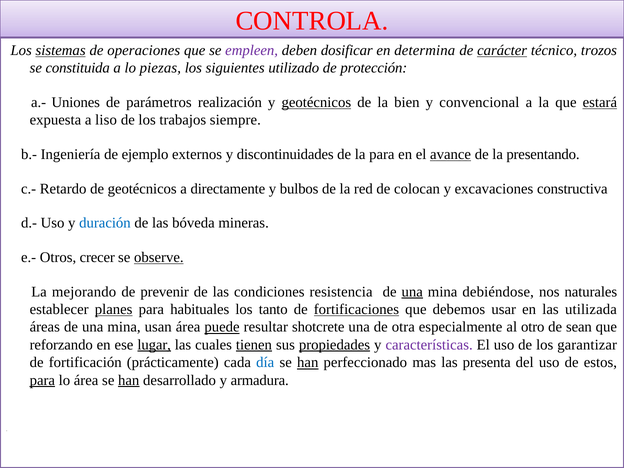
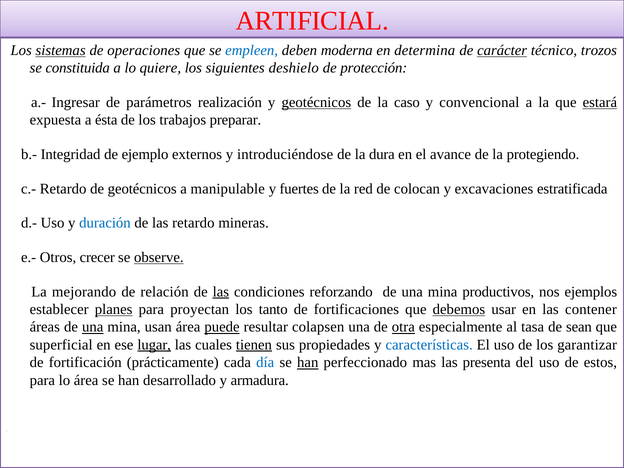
CONTROLA: CONTROLA -> ARTIFICIAL
empleen colour: purple -> blue
dosificar: dosificar -> moderna
piezas: piezas -> quiere
utilizado: utilizado -> deshielo
Uniones: Uniones -> Ingresar
bien: bien -> caso
liso: liso -> ésta
siempre: siempre -> preparar
Ingeniería: Ingeniería -> Integridad
discontinuidades: discontinuidades -> introduciéndose
la para: para -> dura
avance underline: present -> none
presentando: presentando -> protegiendo
directamente: directamente -> manipulable
bulbos: bulbos -> fuertes
constructiva: constructiva -> estratificada
las bóveda: bóveda -> retardo
prevenir: prevenir -> relación
las at (221, 292) underline: none -> present
resistencia: resistencia -> reforzando
una at (412, 292) underline: present -> none
debiéndose: debiéndose -> productivos
naturales: naturales -> ejemplos
habituales: habituales -> proyectan
fortificaciones underline: present -> none
debemos underline: none -> present
utilizada: utilizada -> contener
una at (93, 327) underline: none -> present
shotcrete: shotcrete -> colapsen
otra underline: none -> present
otro: otro -> tasa
reforzando: reforzando -> superficial
propiedades underline: present -> none
características colour: purple -> blue
para at (42, 380) underline: present -> none
han at (129, 380) underline: present -> none
